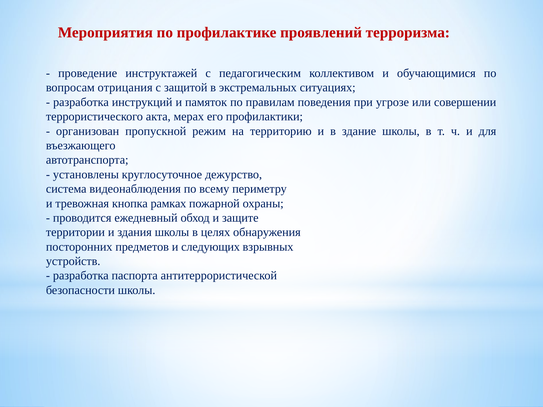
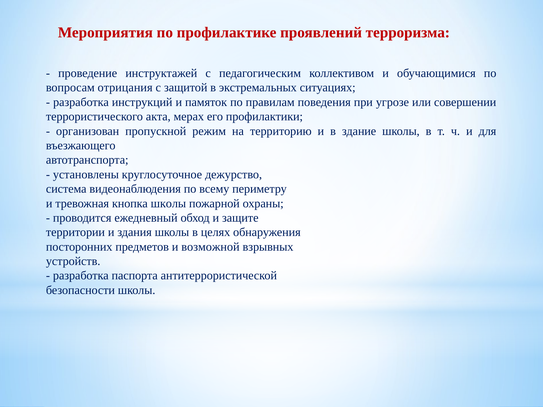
кнопка рамках: рамках -> школы
следующих: следующих -> возможной
